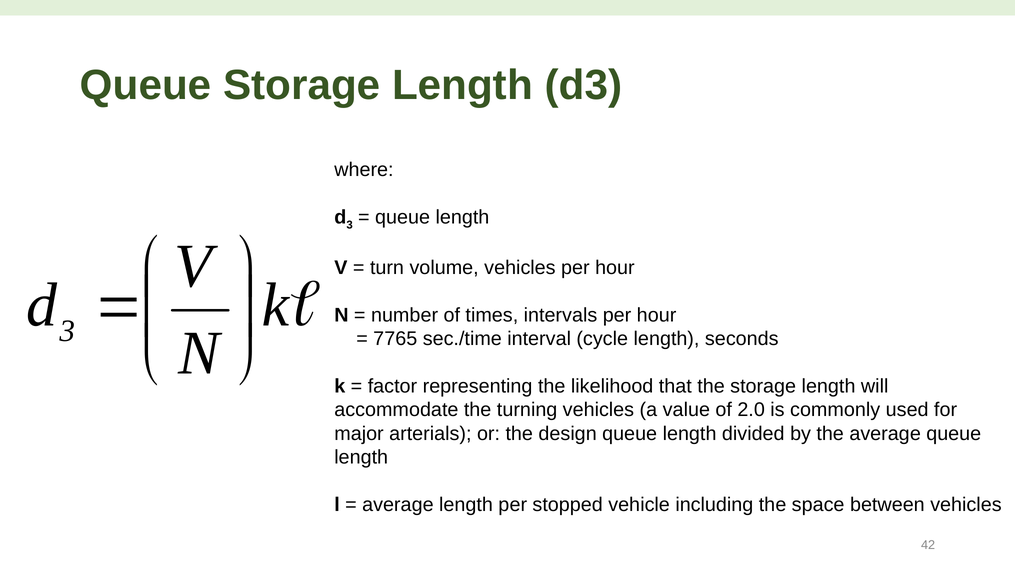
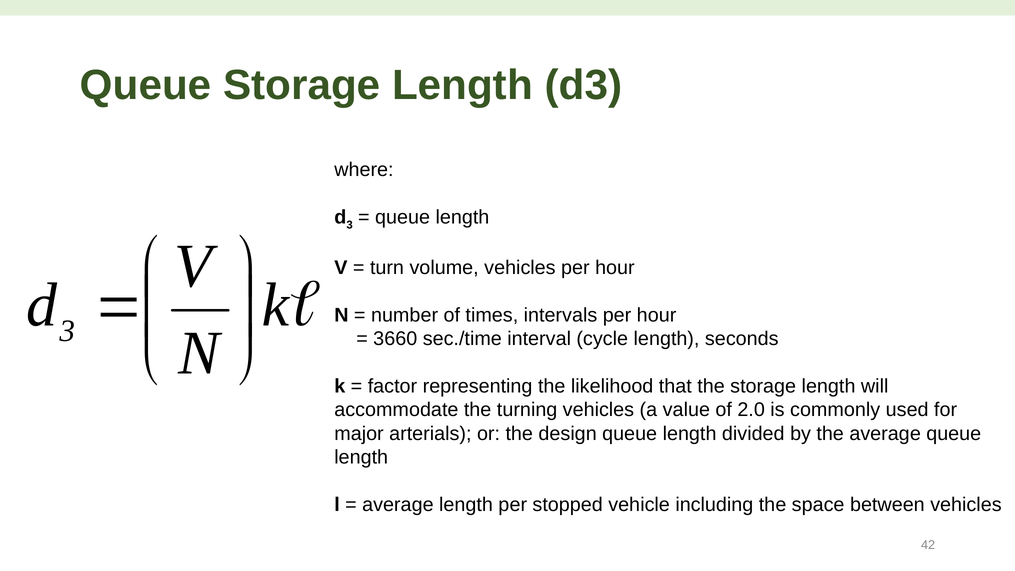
7765: 7765 -> 3660
